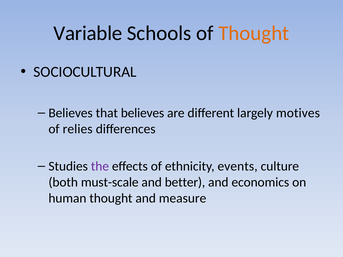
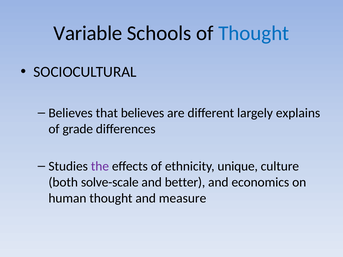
Thought at (254, 33) colour: orange -> blue
motives: motives -> explains
relies: relies -> grade
events: events -> unique
must-scale: must-scale -> solve-scale
